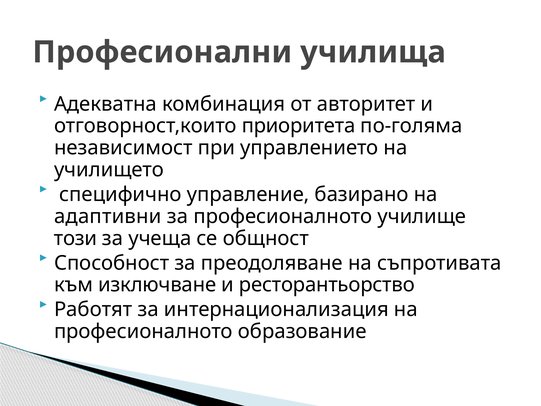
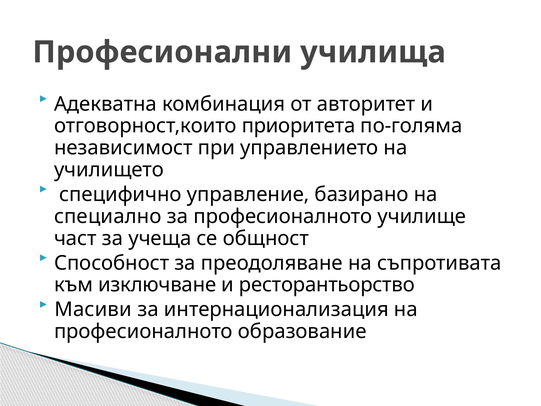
адаптивни: адаптивни -> специално
този: този -> част
Работят: Работят -> Масиви
